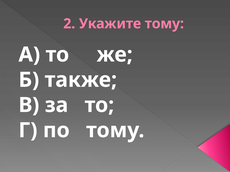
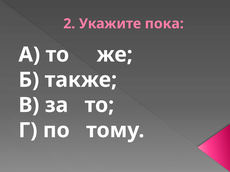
Укажите тому: тому -> пока
